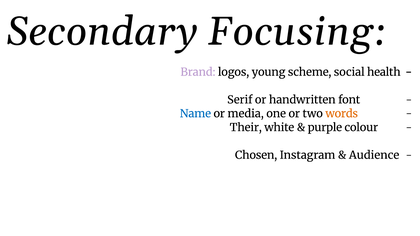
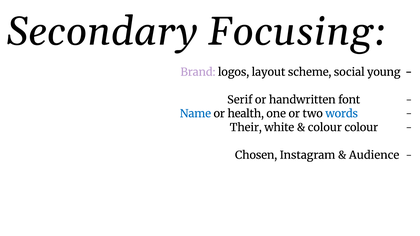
young: young -> layout
health: health -> young
media: media -> health
words colour: orange -> blue
purple at (325, 128): purple -> colour
